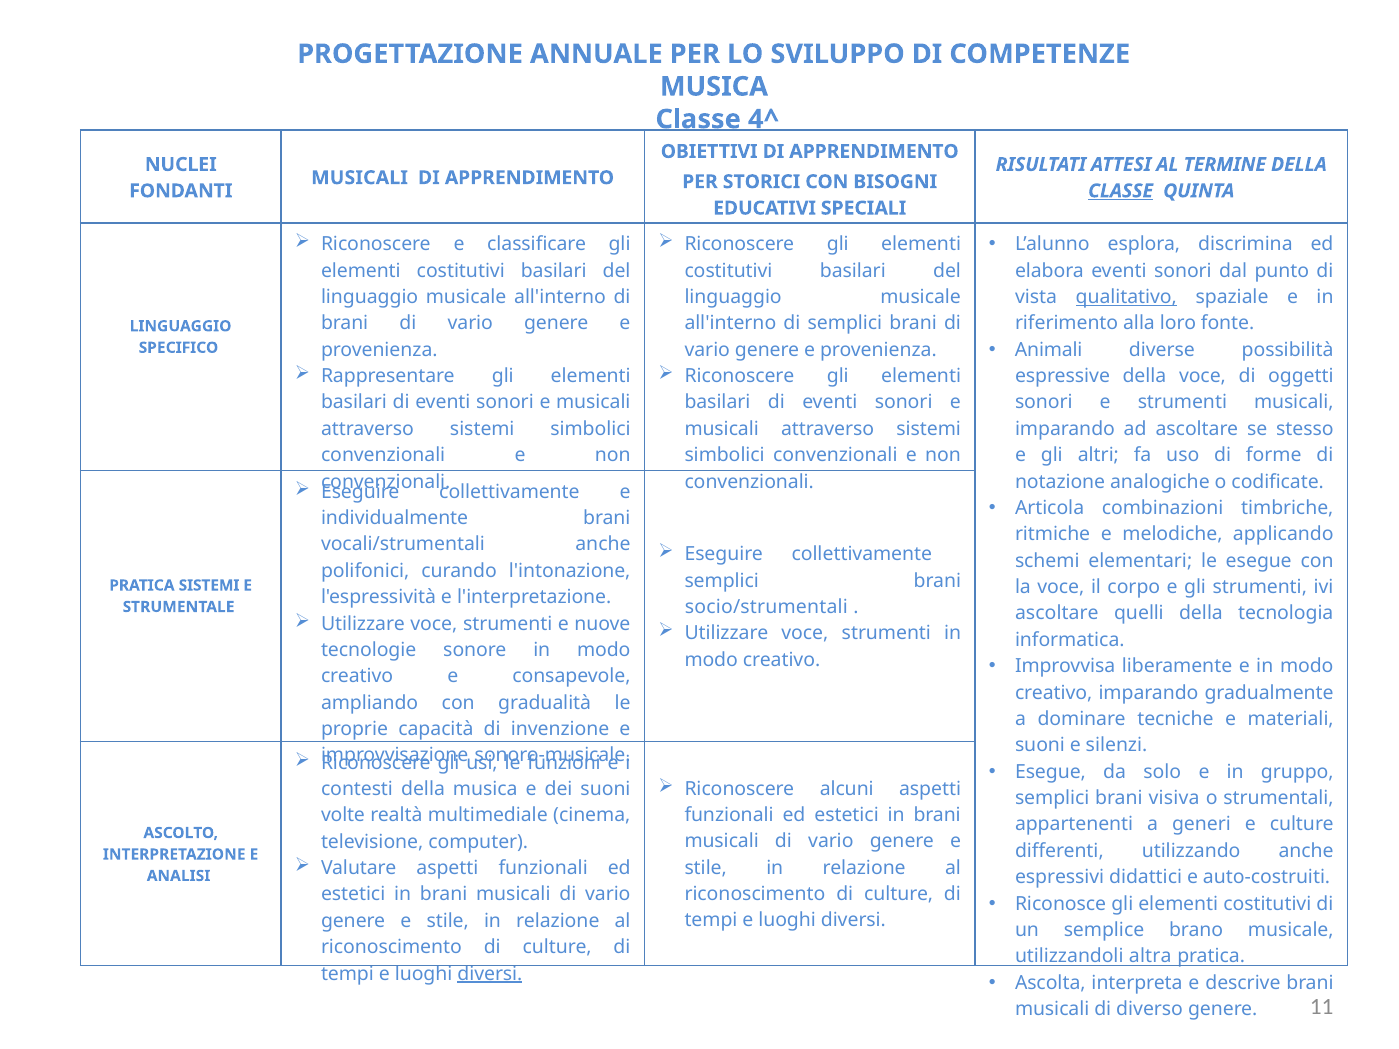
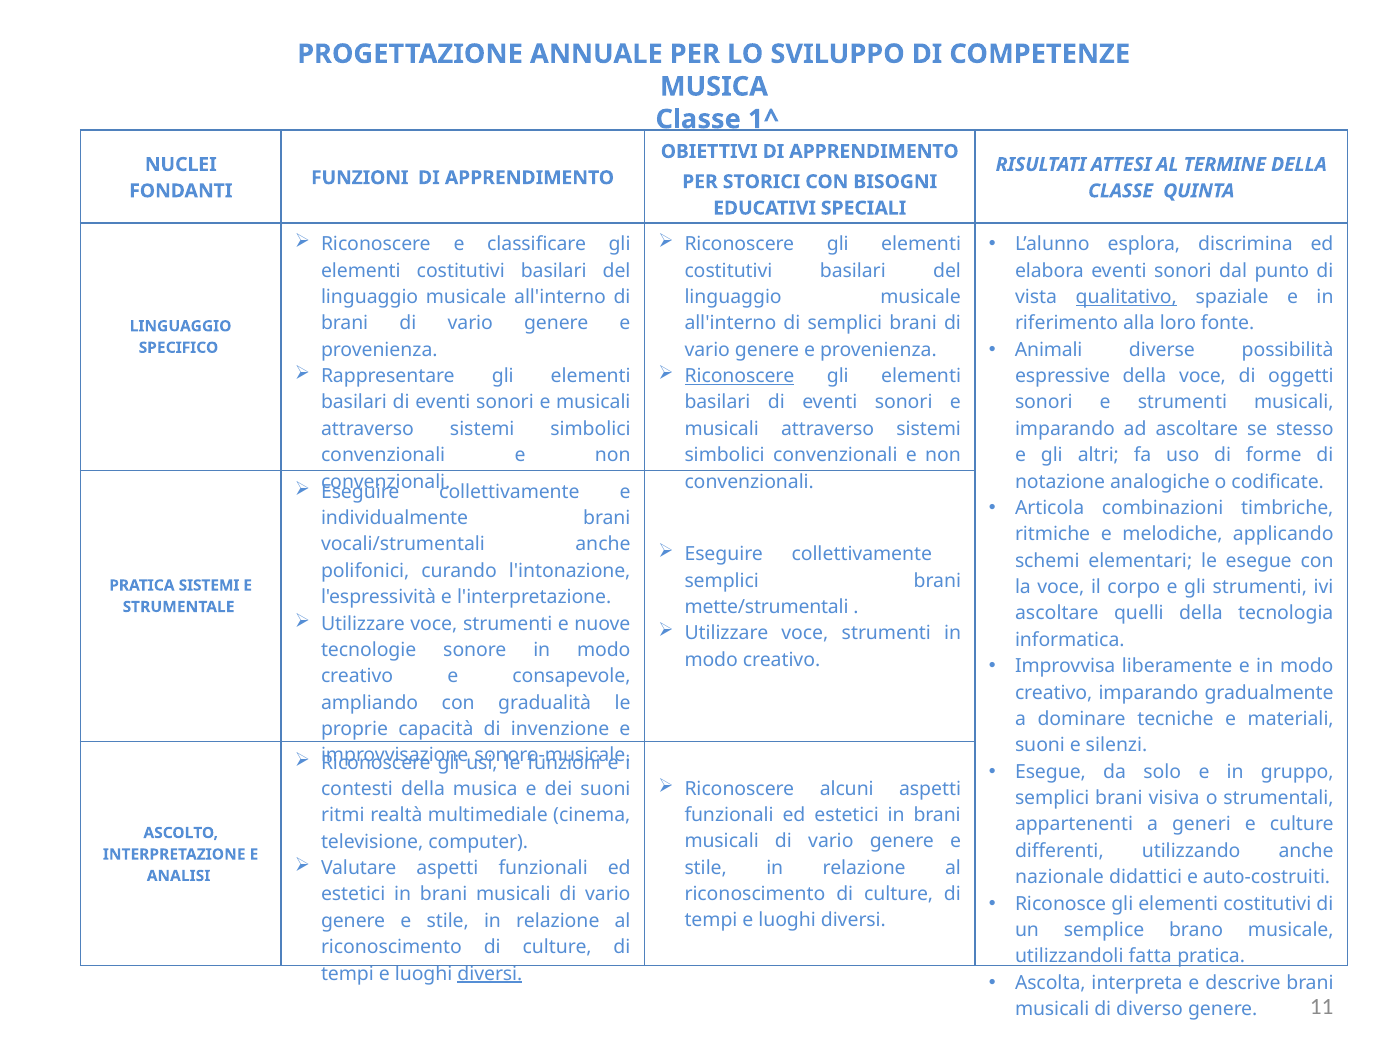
4^: 4^ -> 1^
MUSICALI at (360, 178): MUSICALI -> FUNZIONI
CLASSE at (1121, 191) underline: present -> none
Riconoscere at (739, 376) underline: none -> present
socio/strumentali: socio/strumentali -> mette/strumentali
volte: volte -> ritmi
espressivi: espressivi -> nazionale
altra: altra -> fatta
